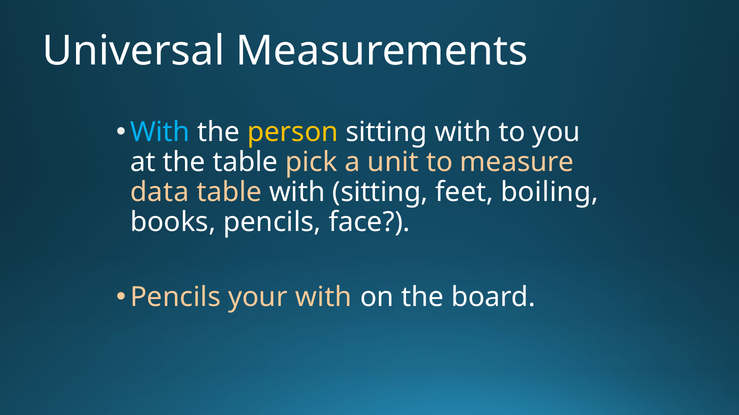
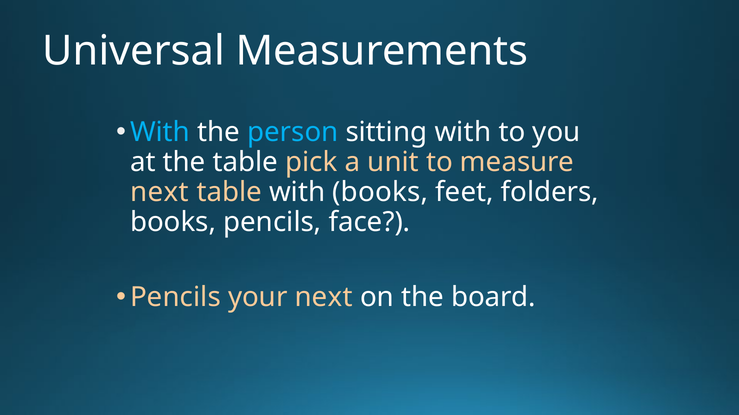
person colour: yellow -> light blue
data at (160, 192): data -> next
with sitting: sitting -> books
boiling: boiling -> folders
your with: with -> next
